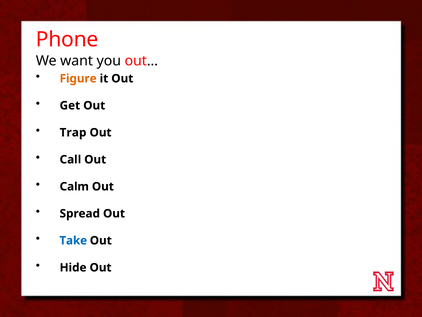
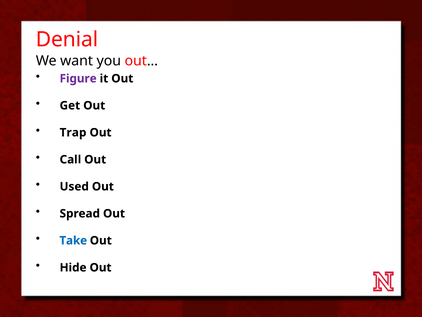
Phone: Phone -> Denial
Figure colour: orange -> purple
Calm: Calm -> Used
